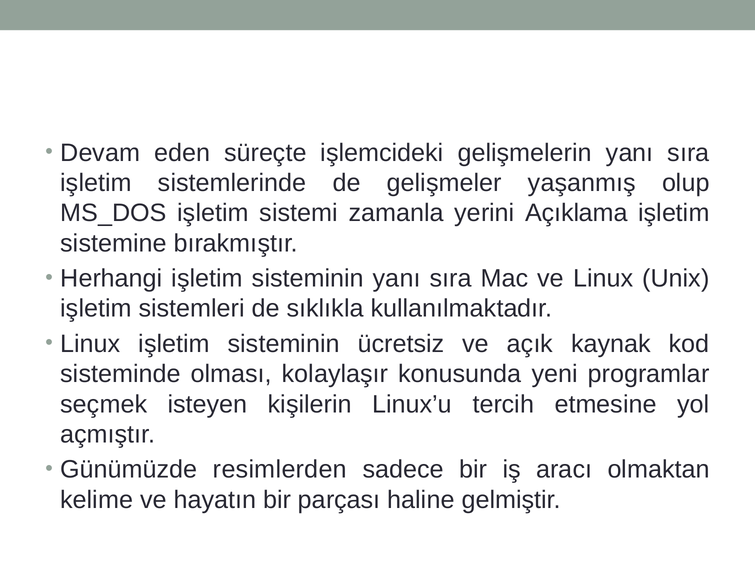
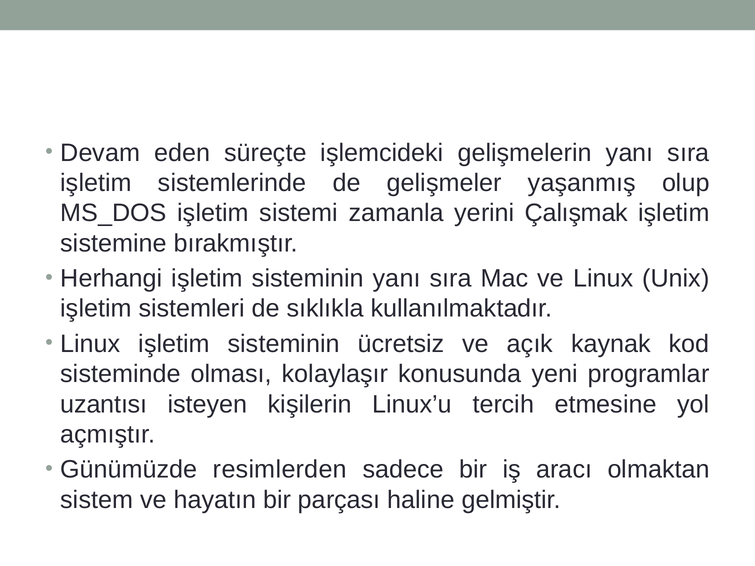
Açıklama: Açıklama -> Çalışmak
seçmek: seçmek -> uzantısı
kelime: kelime -> sistem
